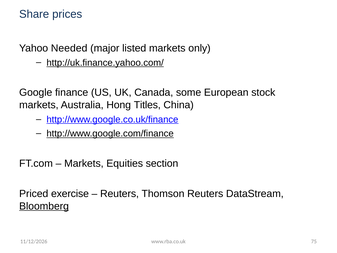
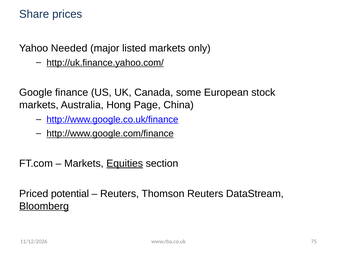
Titles: Titles -> Page
Equities underline: none -> present
exercise: exercise -> potential
